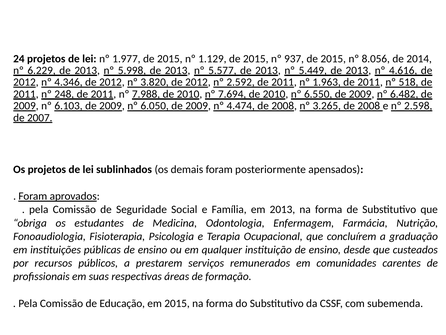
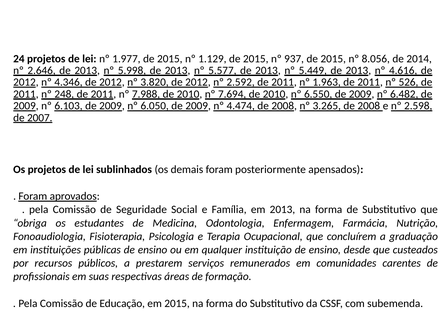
6.229: 6.229 -> 2.646
518: 518 -> 526
